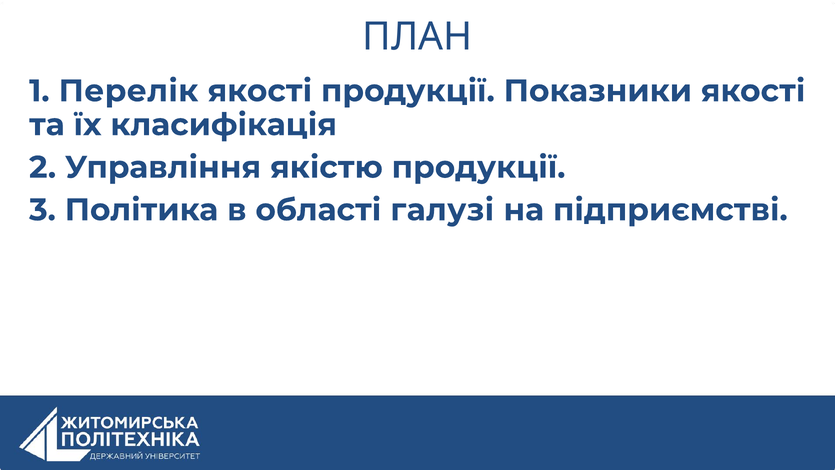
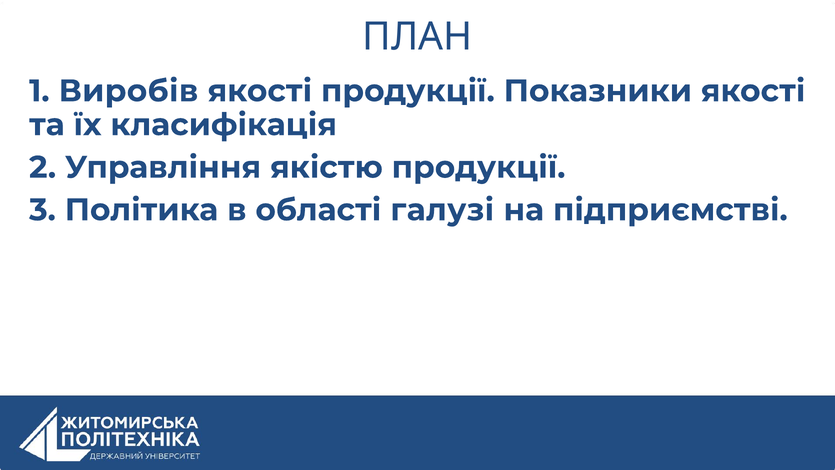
Перелік: Перелік -> Виробів
